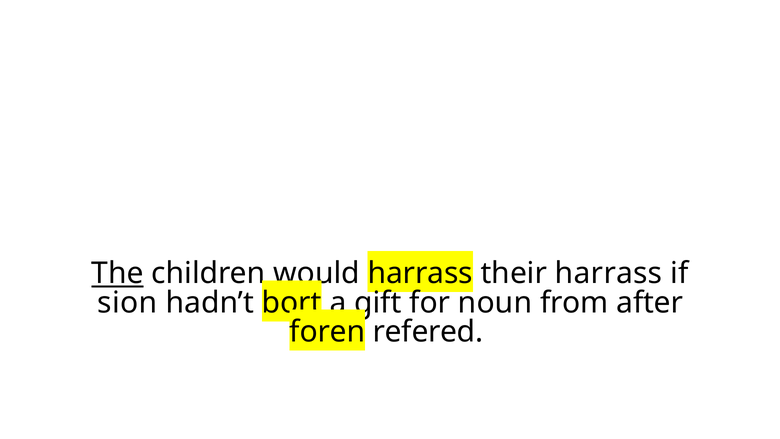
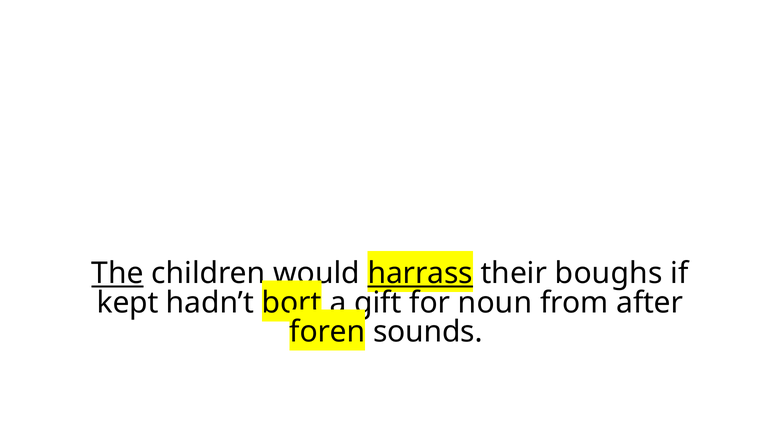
harrass at (420, 273) underline: none -> present
their harrass: harrass -> boughs
sion: sion -> kept
refered: refered -> sounds
